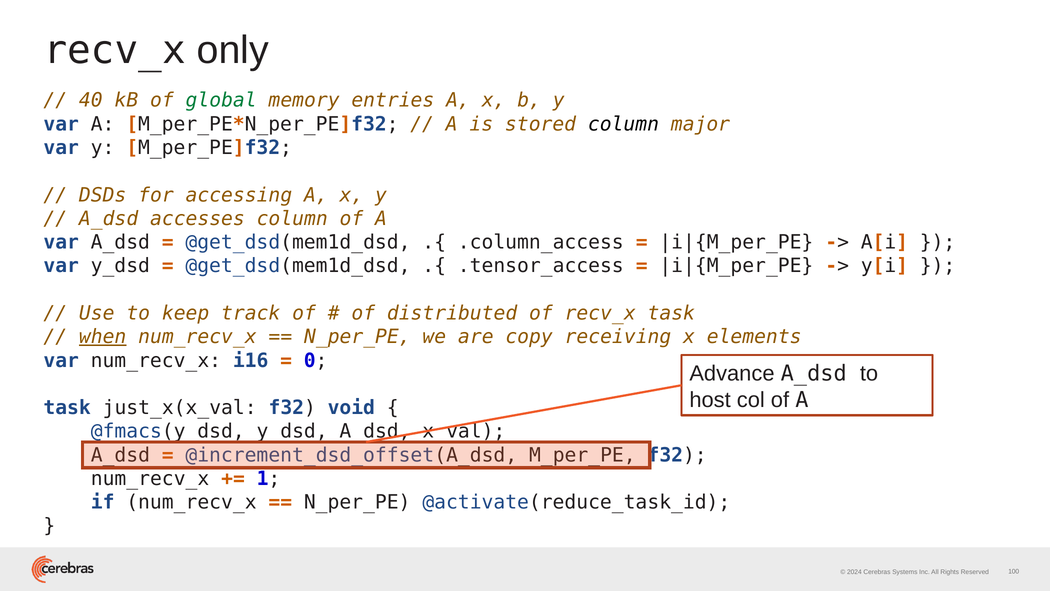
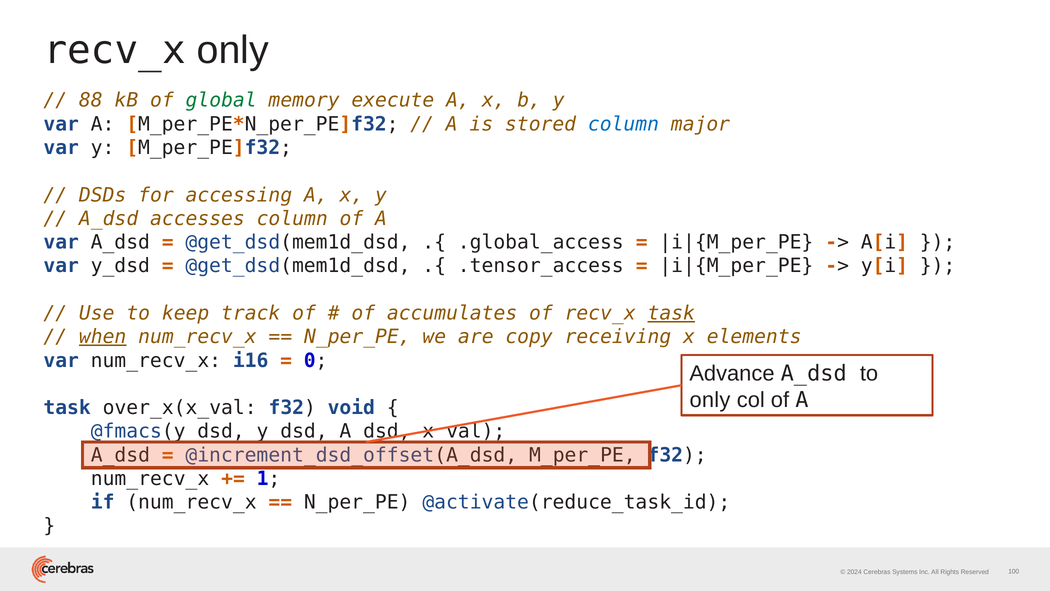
40: 40 -> 88
entries: entries -> execute
column at (623, 124) colour: black -> blue
.column_access: .column_access -> .global_access
distributed: distributed -> accumulates
task at (671, 313) underline: none -> present
host at (710, 400): host -> only
just_x(x_val: just_x(x_val -> over_x(x_val
